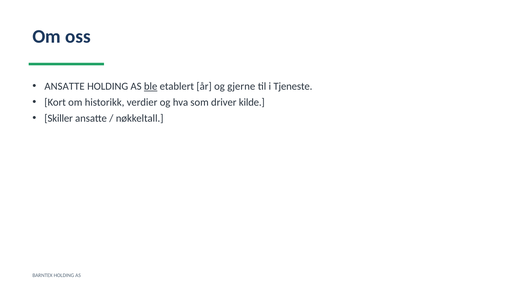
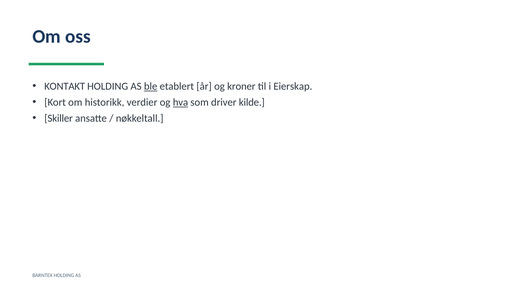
ANSATTE at (65, 86): ANSATTE -> KONTAKT
gjerne: gjerne -> kroner
Tjeneste: Tjeneste -> Eierskap
hva underline: none -> present
